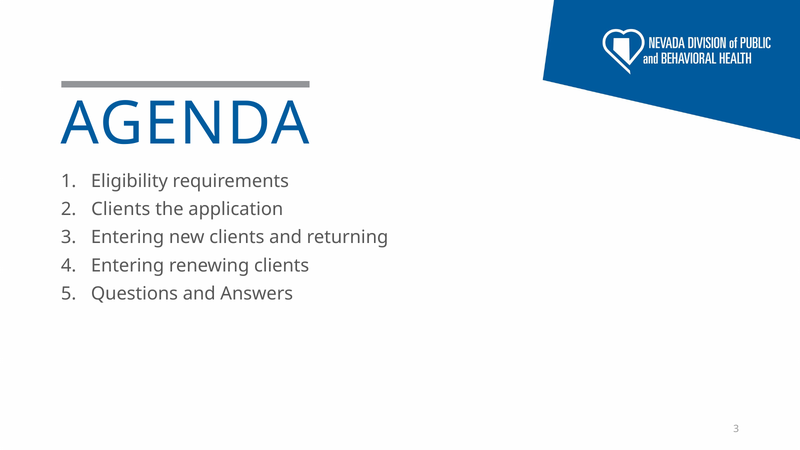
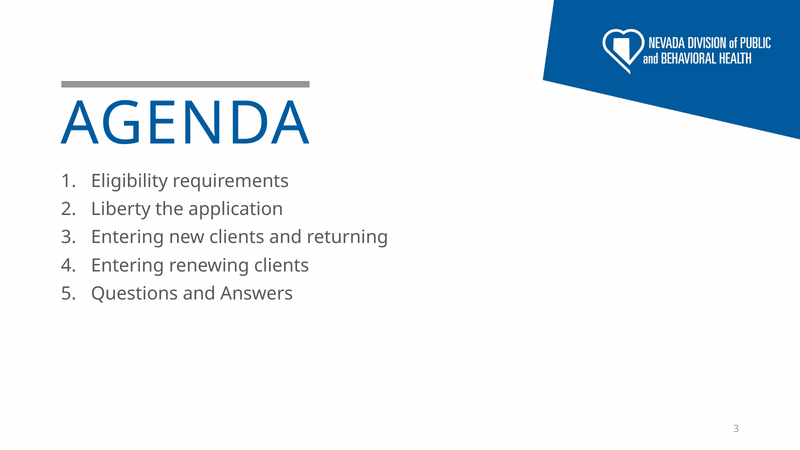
Clients at (121, 209): Clients -> Liberty
